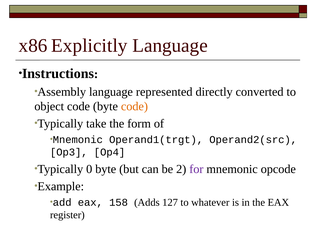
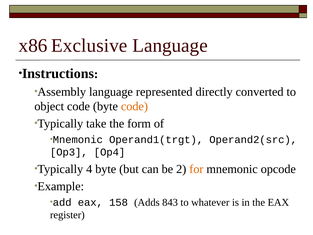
Explicitly: Explicitly -> Exclusive
0: 0 -> 4
for colour: purple -> orange
127: 127 -> 843
